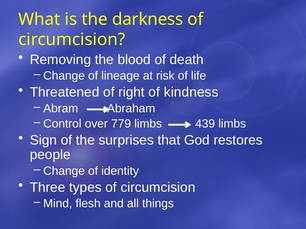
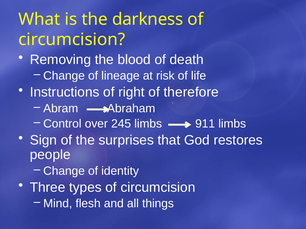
Threatened: Threatened -> Instructions
kindness: kindness -> therefore
779: 779 -> 245
439: 439 -> 911
